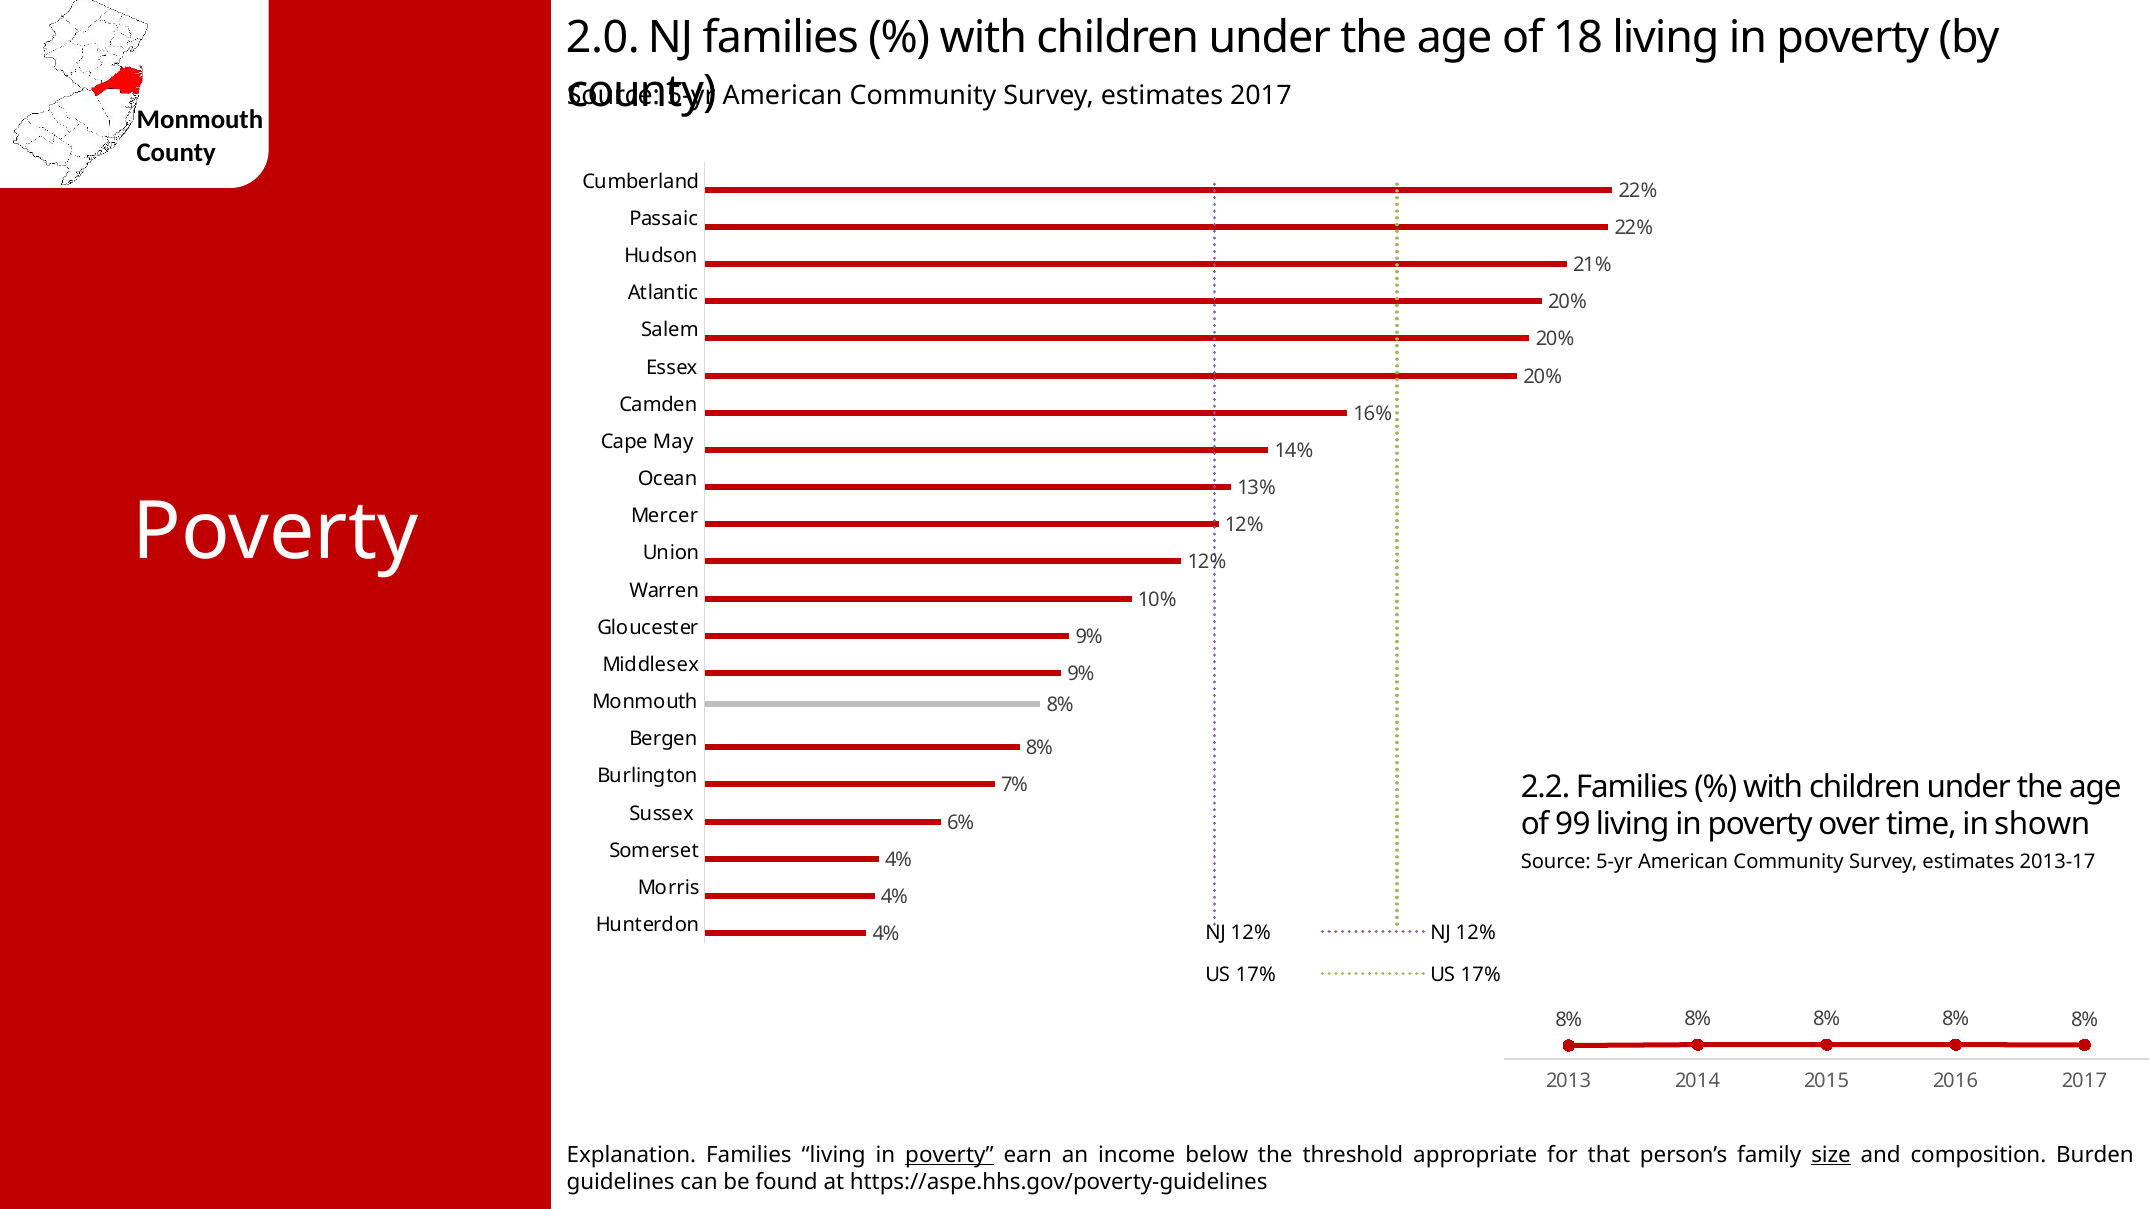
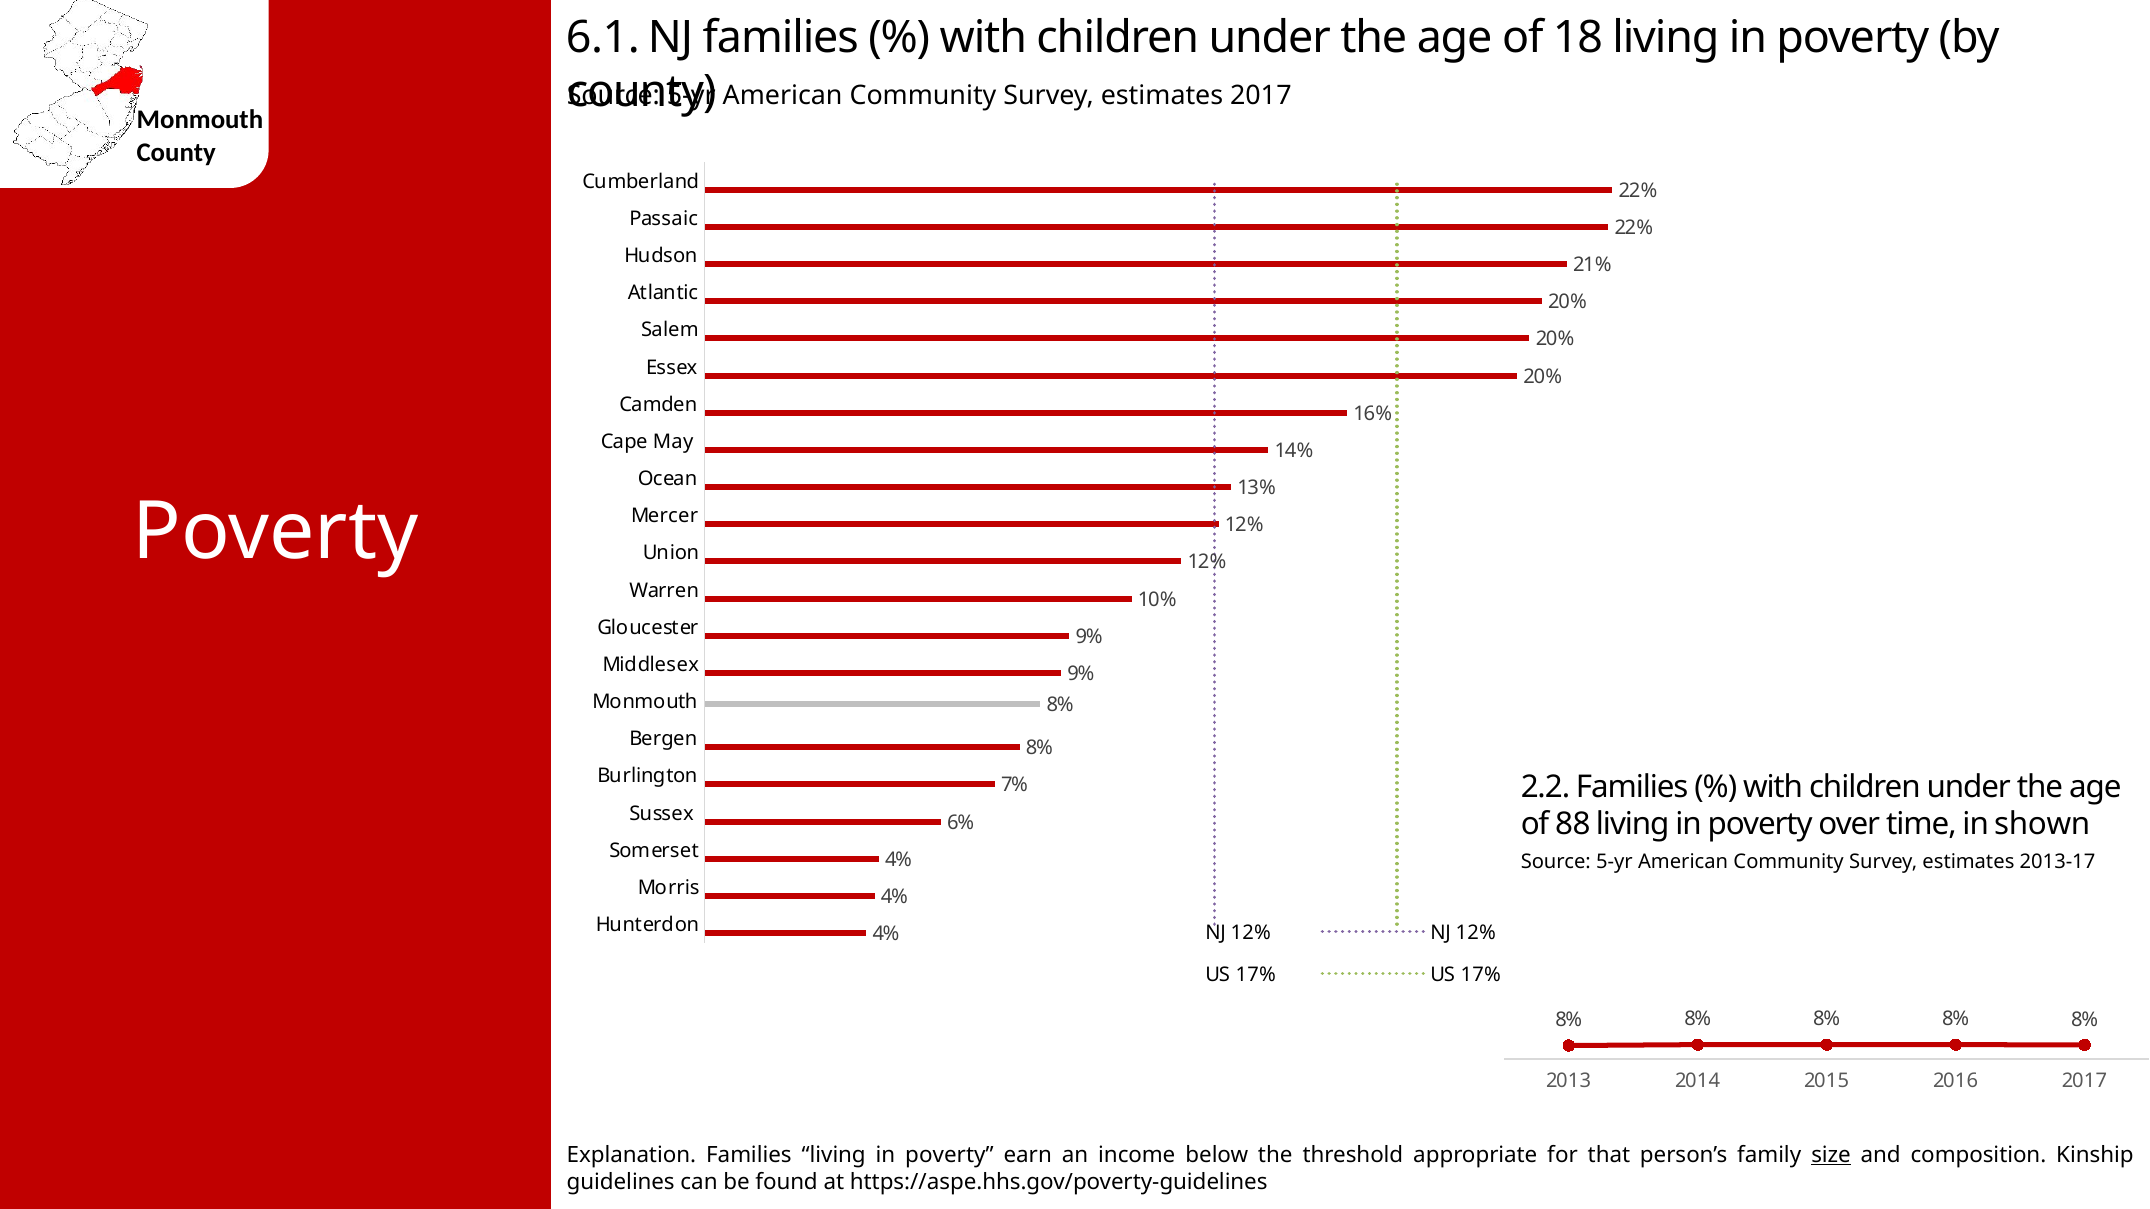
2.0: 2.0 -> 6.1
99: 99 -> 88
poverty at (949, 1155) underline: present -> none
Burden: Burden -> Kinship
